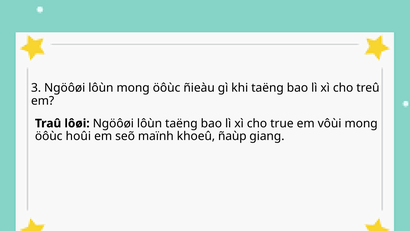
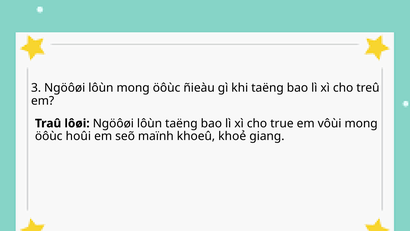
ñaùp: ñaùp -> khoẻ
